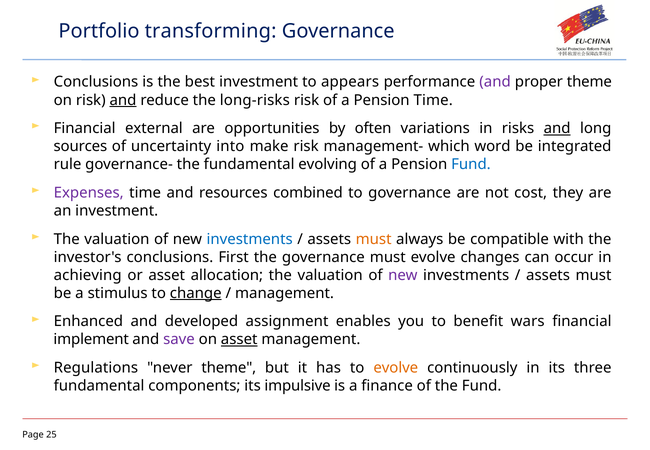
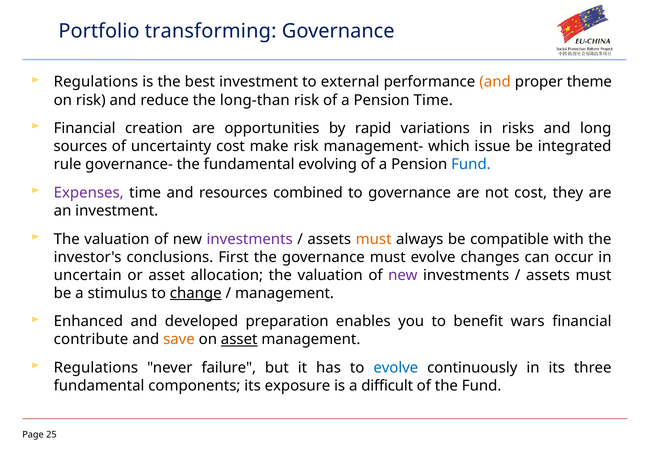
Conclusions at (96, 82): Conclusions -> Regulations
appears: appears -> external
and at (495, 82) colour: purple -> orange
and at (123, 100) underline: present -> none
long-risks: long-risks -> long-than
external: external -> creation
often: often -> rapid
and at (557, 128) underline: present -> none
uncertainty into: into -> cost
word: word -> issue
investments at (250, 239) colour: blue -> purple
achieving: achieving -> uncertain
assignment: assignment -> preparation
implement: implement -> contribute
save colour: purple -> orange
never theme: theme -> failure
evolve at (396, 368) colour: orange -> blue
impulsive: impulsive -> exposure
finance: finance -> difficult
